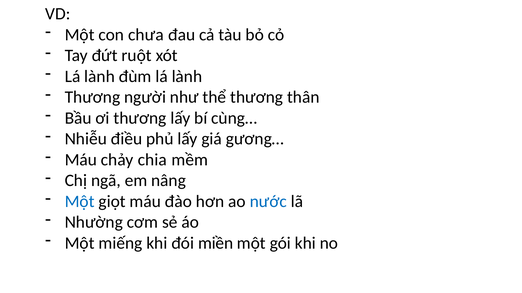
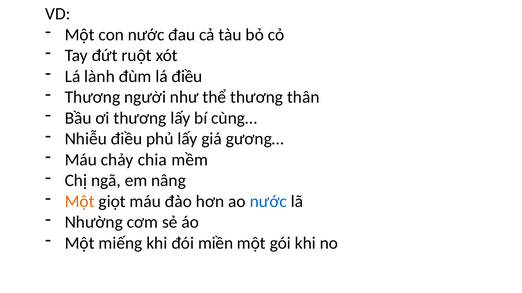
con chưa: chưa -> nước
đùm lá lành: lành -> điều
Một at (80, 202) colour: blue -> orange
